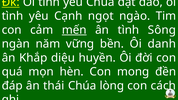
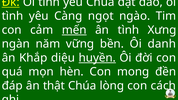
Cạnh: Cạnh -> Càng
Sông: Sông -> Xưng
huyền underline: none -> present
thái: thái -> thật
